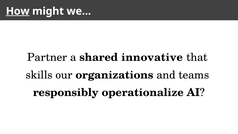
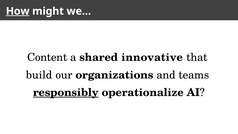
Partner: Partner -> Content
skills: skills -> build
responsibly underline: none -> present
